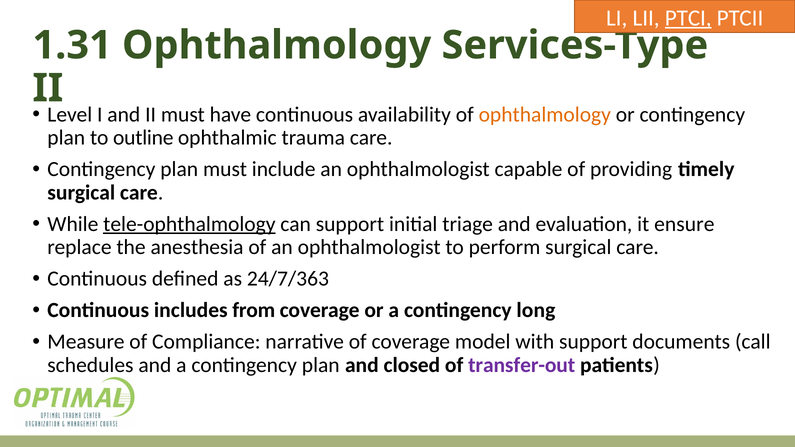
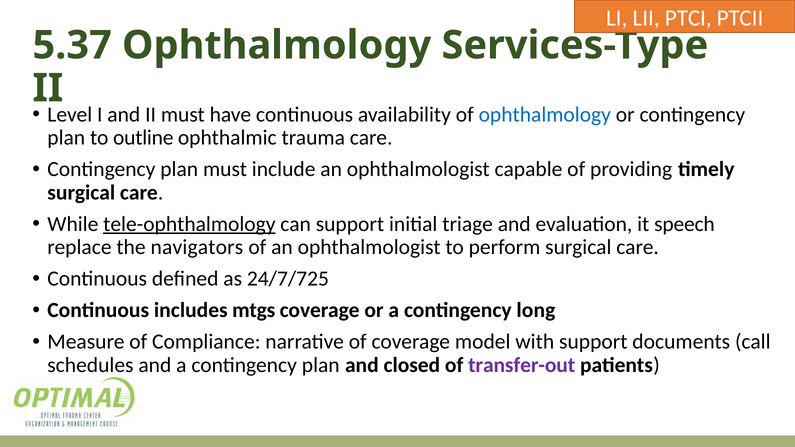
PTCI underline: present -> none
1.31: 1.31 -> 5.37
ophthalmology at (545, 115) colour: orange -> blue
ensure: ensure -> speech
anesthesia: anesthesia -> navigators
24/7/363: 24/7/363 -> 24/7/725
from: from -> mtgs
